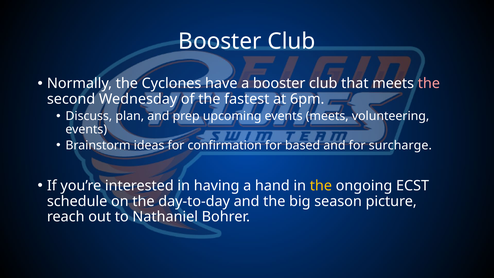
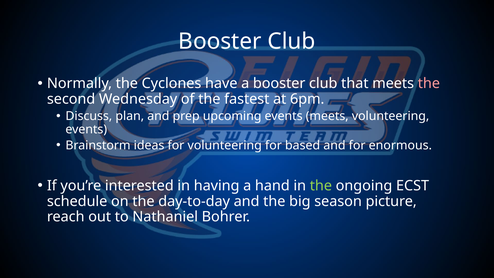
for confirmation: confirmation -> volunteering
surcharge: surcharge -> enormous
the at (321, 186) colour: yellow -> light green
